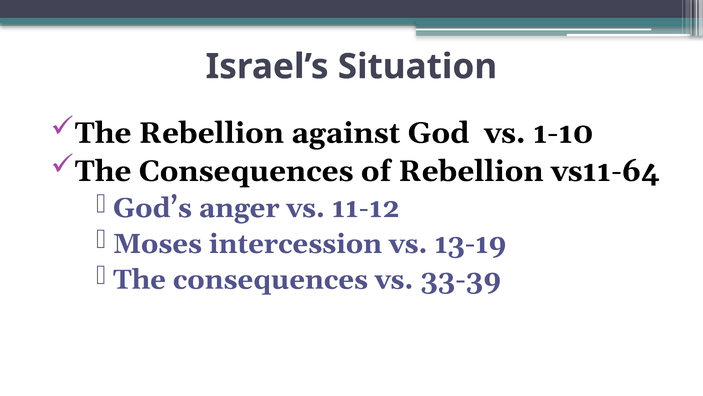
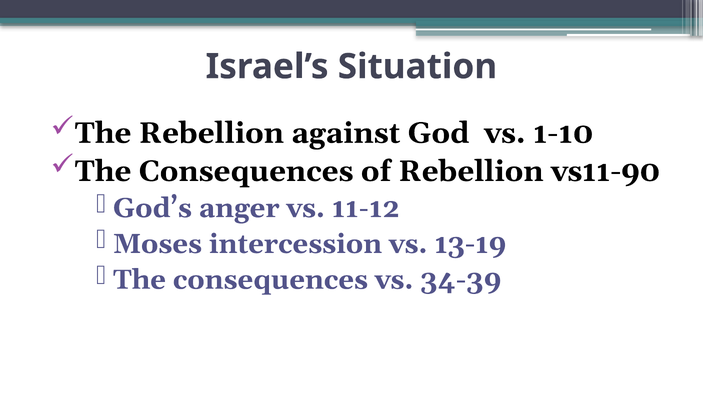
vs11-64: vs11-64 -> vs11-90
33-39: 33-39 -> 34-39
